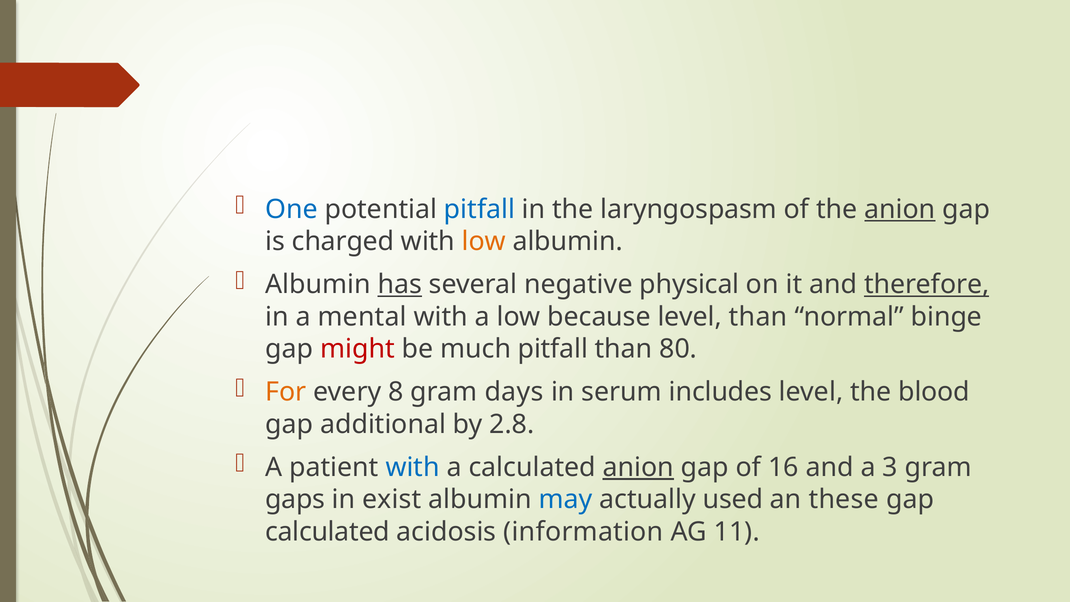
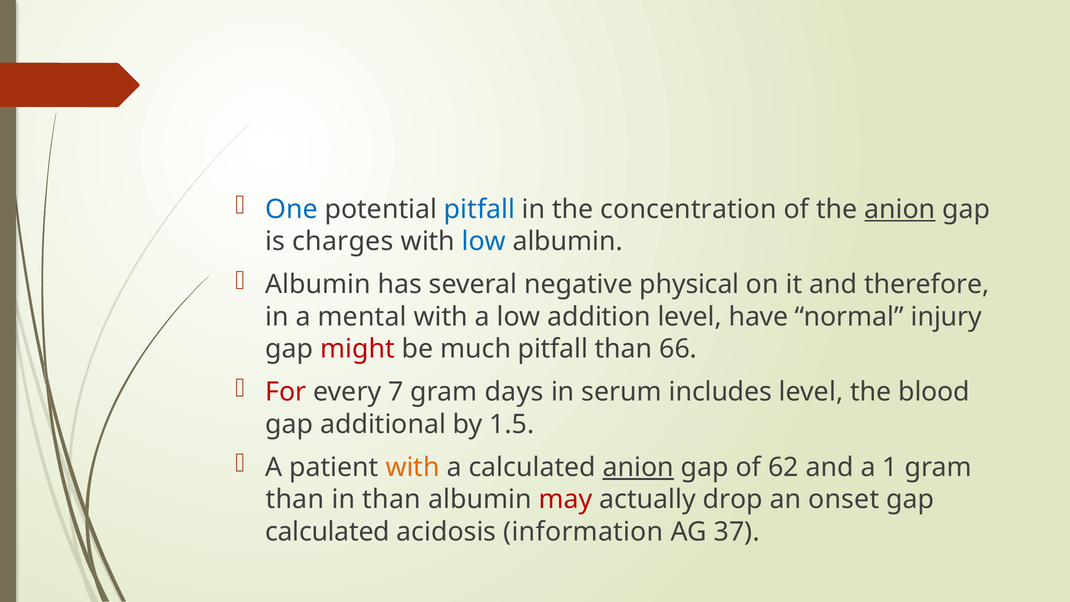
laryngospasm: laryngospasm -> concentration
charged: charged -> charges
low at (484, 241) colour: orange -> blue
has underline: present -> none
therefore underline: present -> none
because: because -> addition
level than: than -> have
binge: binge -> injury
80: 80 -> 66
For colour: orange -> red
8: 8 -> 7
2.8: 2.8 -> 1.5
with at (413, 467) colour: blue -> orange
16: 16 -> 62
3: 3 -> 1
gaps at (295, 499): gaps -> than
in exist: exist -> than
may colour: blue -> red
used: used -> drop
these: these -> onset
11: 11 -> 37
